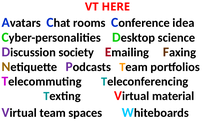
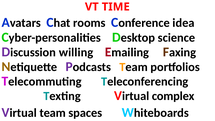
HERE: HERE -> TIME
society: society -> willing
material: material -> complex
